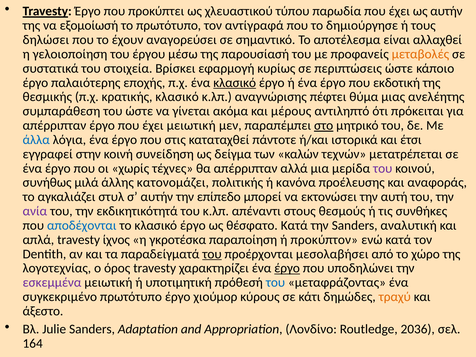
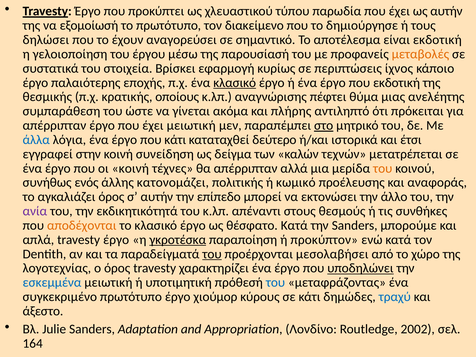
αντίγραφά: αντίγραφά -> διακείμενο
είναι αλλαχθεί: αλλαχθεί -> εκδοτική
περιπτώσεις ώστε: ώστε -> ίχνος
κρατικής κλασικό: κλασικό -> οποίους
μέρους: μέρους -> πλήρης
που στις: στις -> κάτι
πάντοτε: πάντοτε -> δεύτερο
οι χωρίς: χωρίς -> κοινή
του at (383, 168) colour: purple -> orange
μιλά: μιλά -> ενός
κανόνα: κανόνα -> κωμικό
αγκαλιάζει στυλ: στυλ -> όρος
αυτή: αυτή -> άλλο
αποδέχονται colour: blue -> orange
αναλυτική: αναλυτική -> μπορούμε
απλά travesty ίχνος: ίχνος -> έργο
γκροτέσκα underline: none -> present
έργο at (287, 268) underline: present -> none
υποδηλώνει underline: none -> present
εσκεμμένα colour: purple -> blue
τραχύ colour: orange -> blue
2036: 2036 -> 2002
